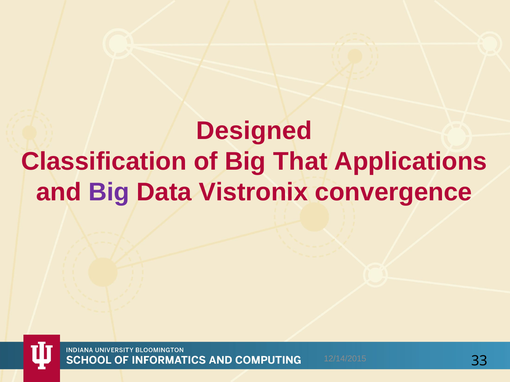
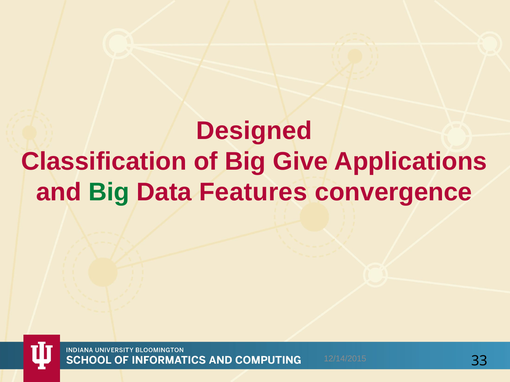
That: That -> Give
Big at (109, 192) colour: purple -> green
Vistronix: Vistronix -> Features
